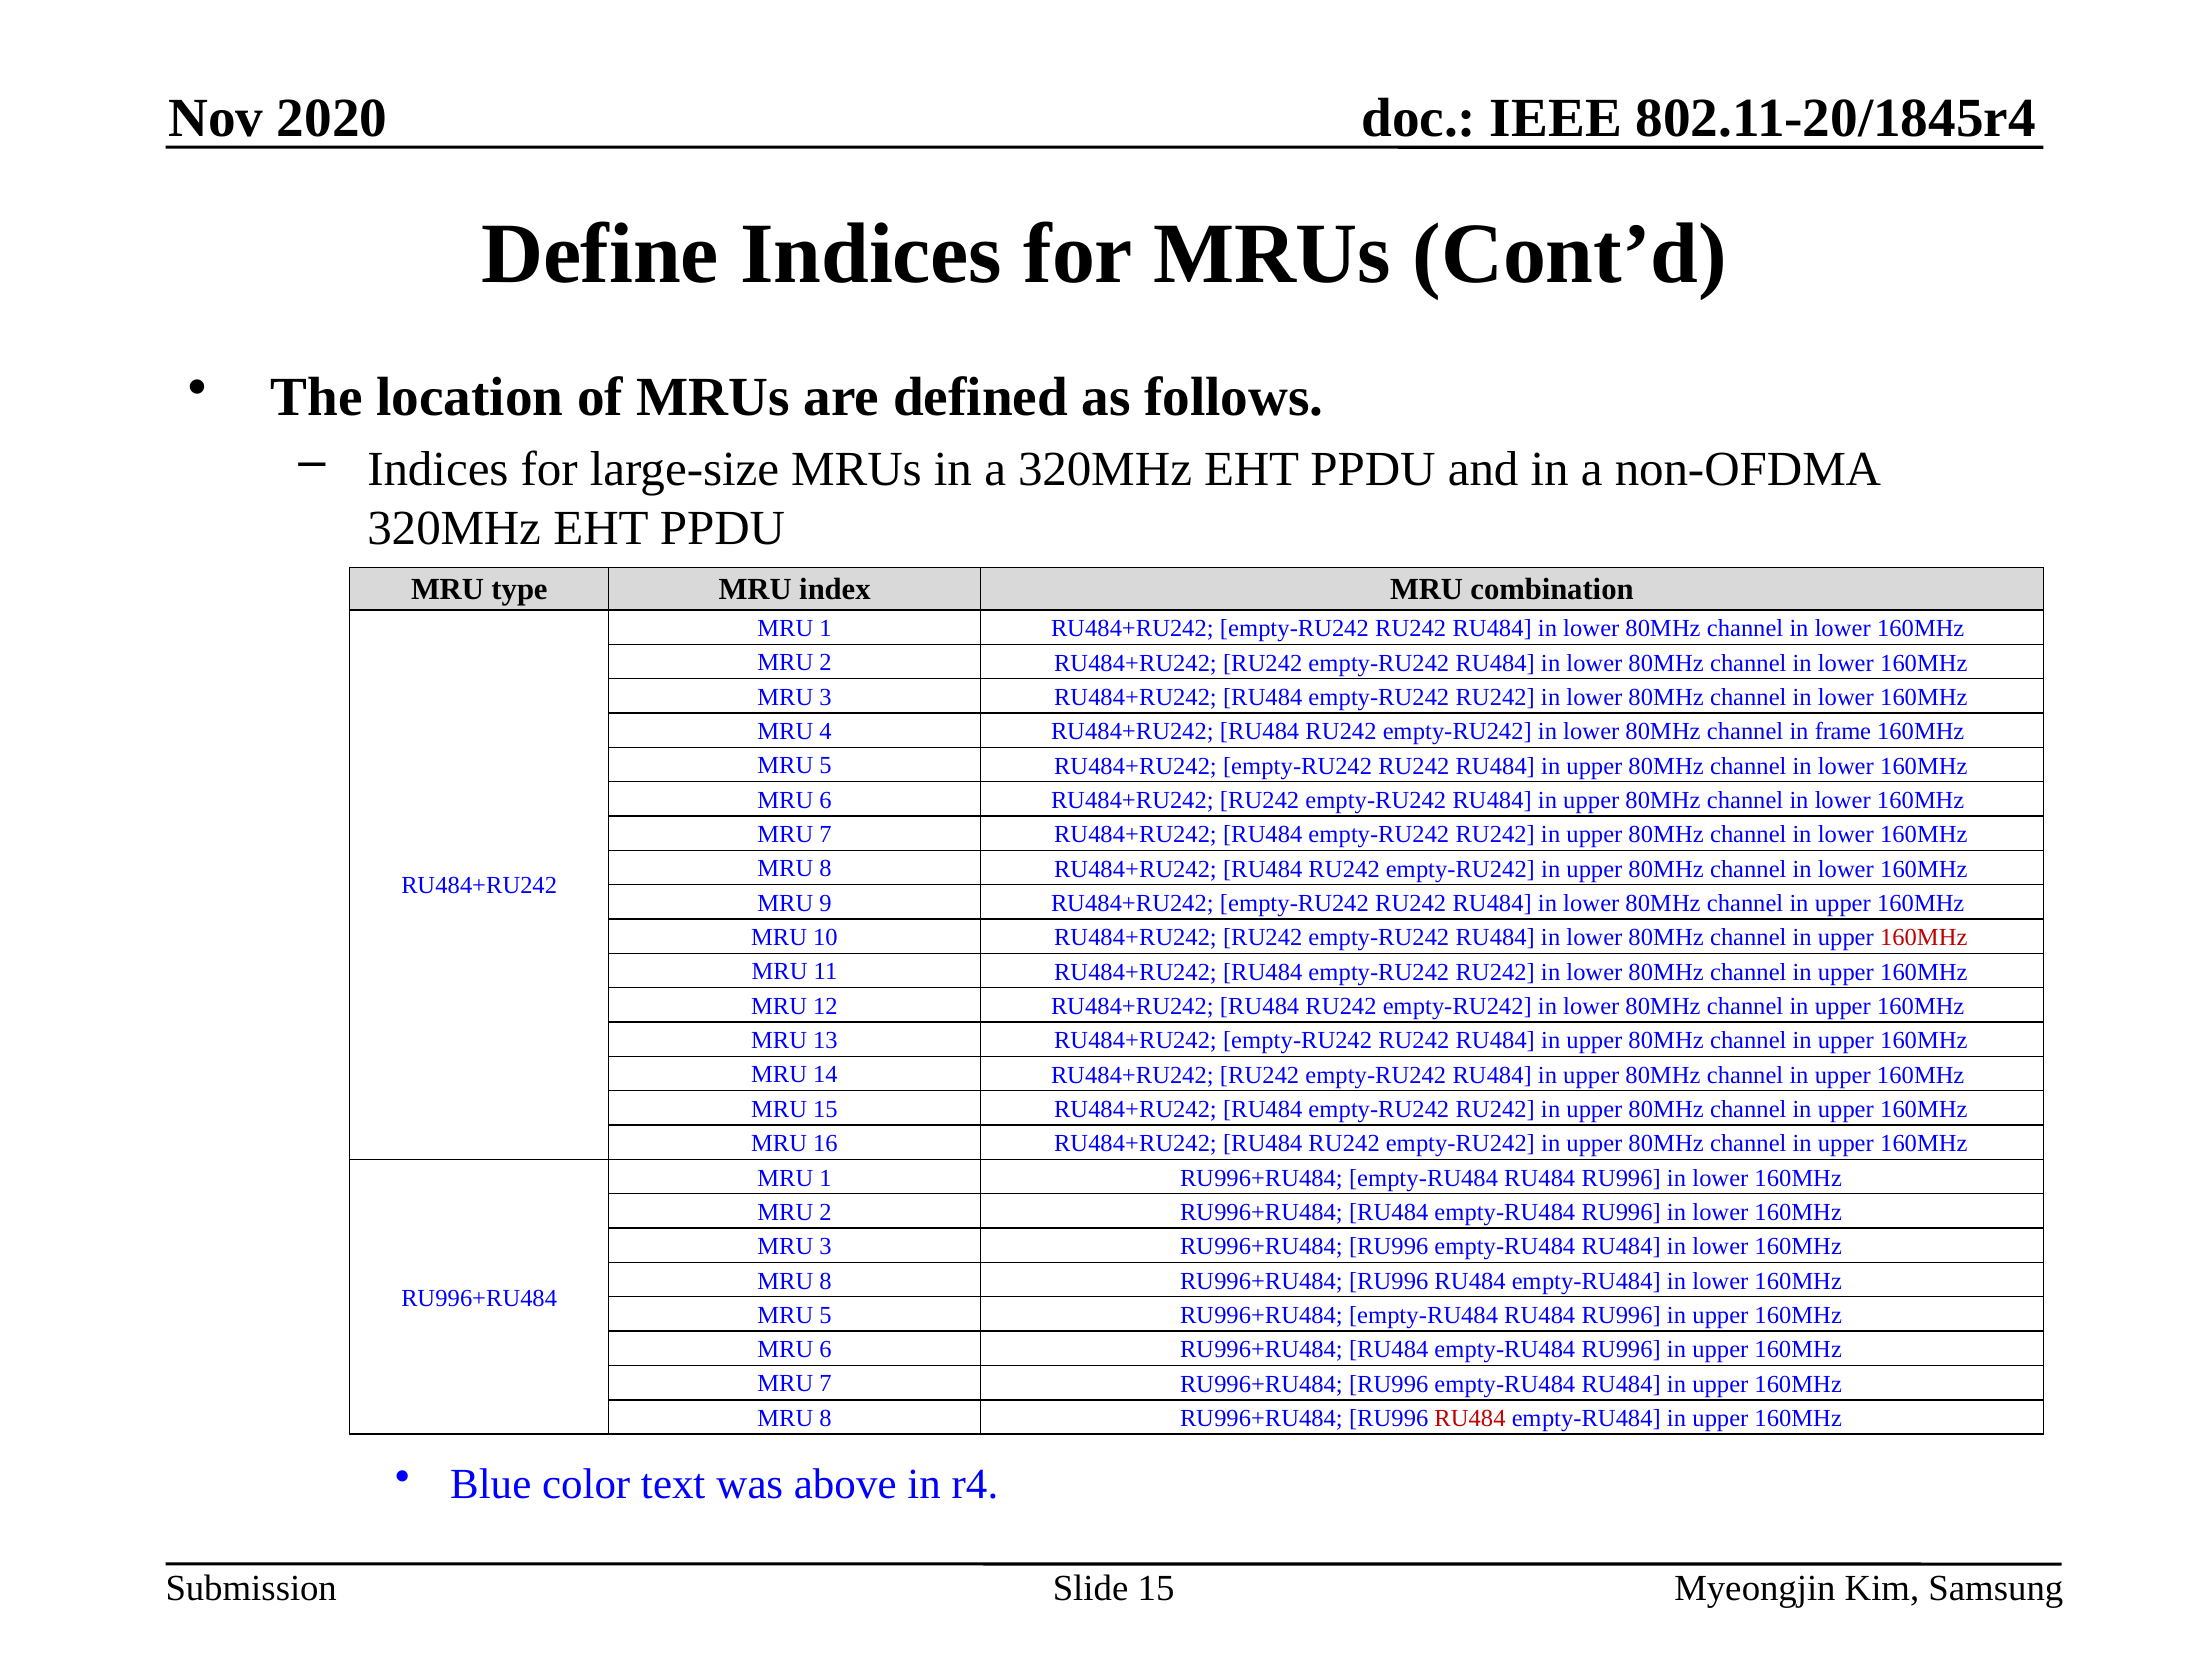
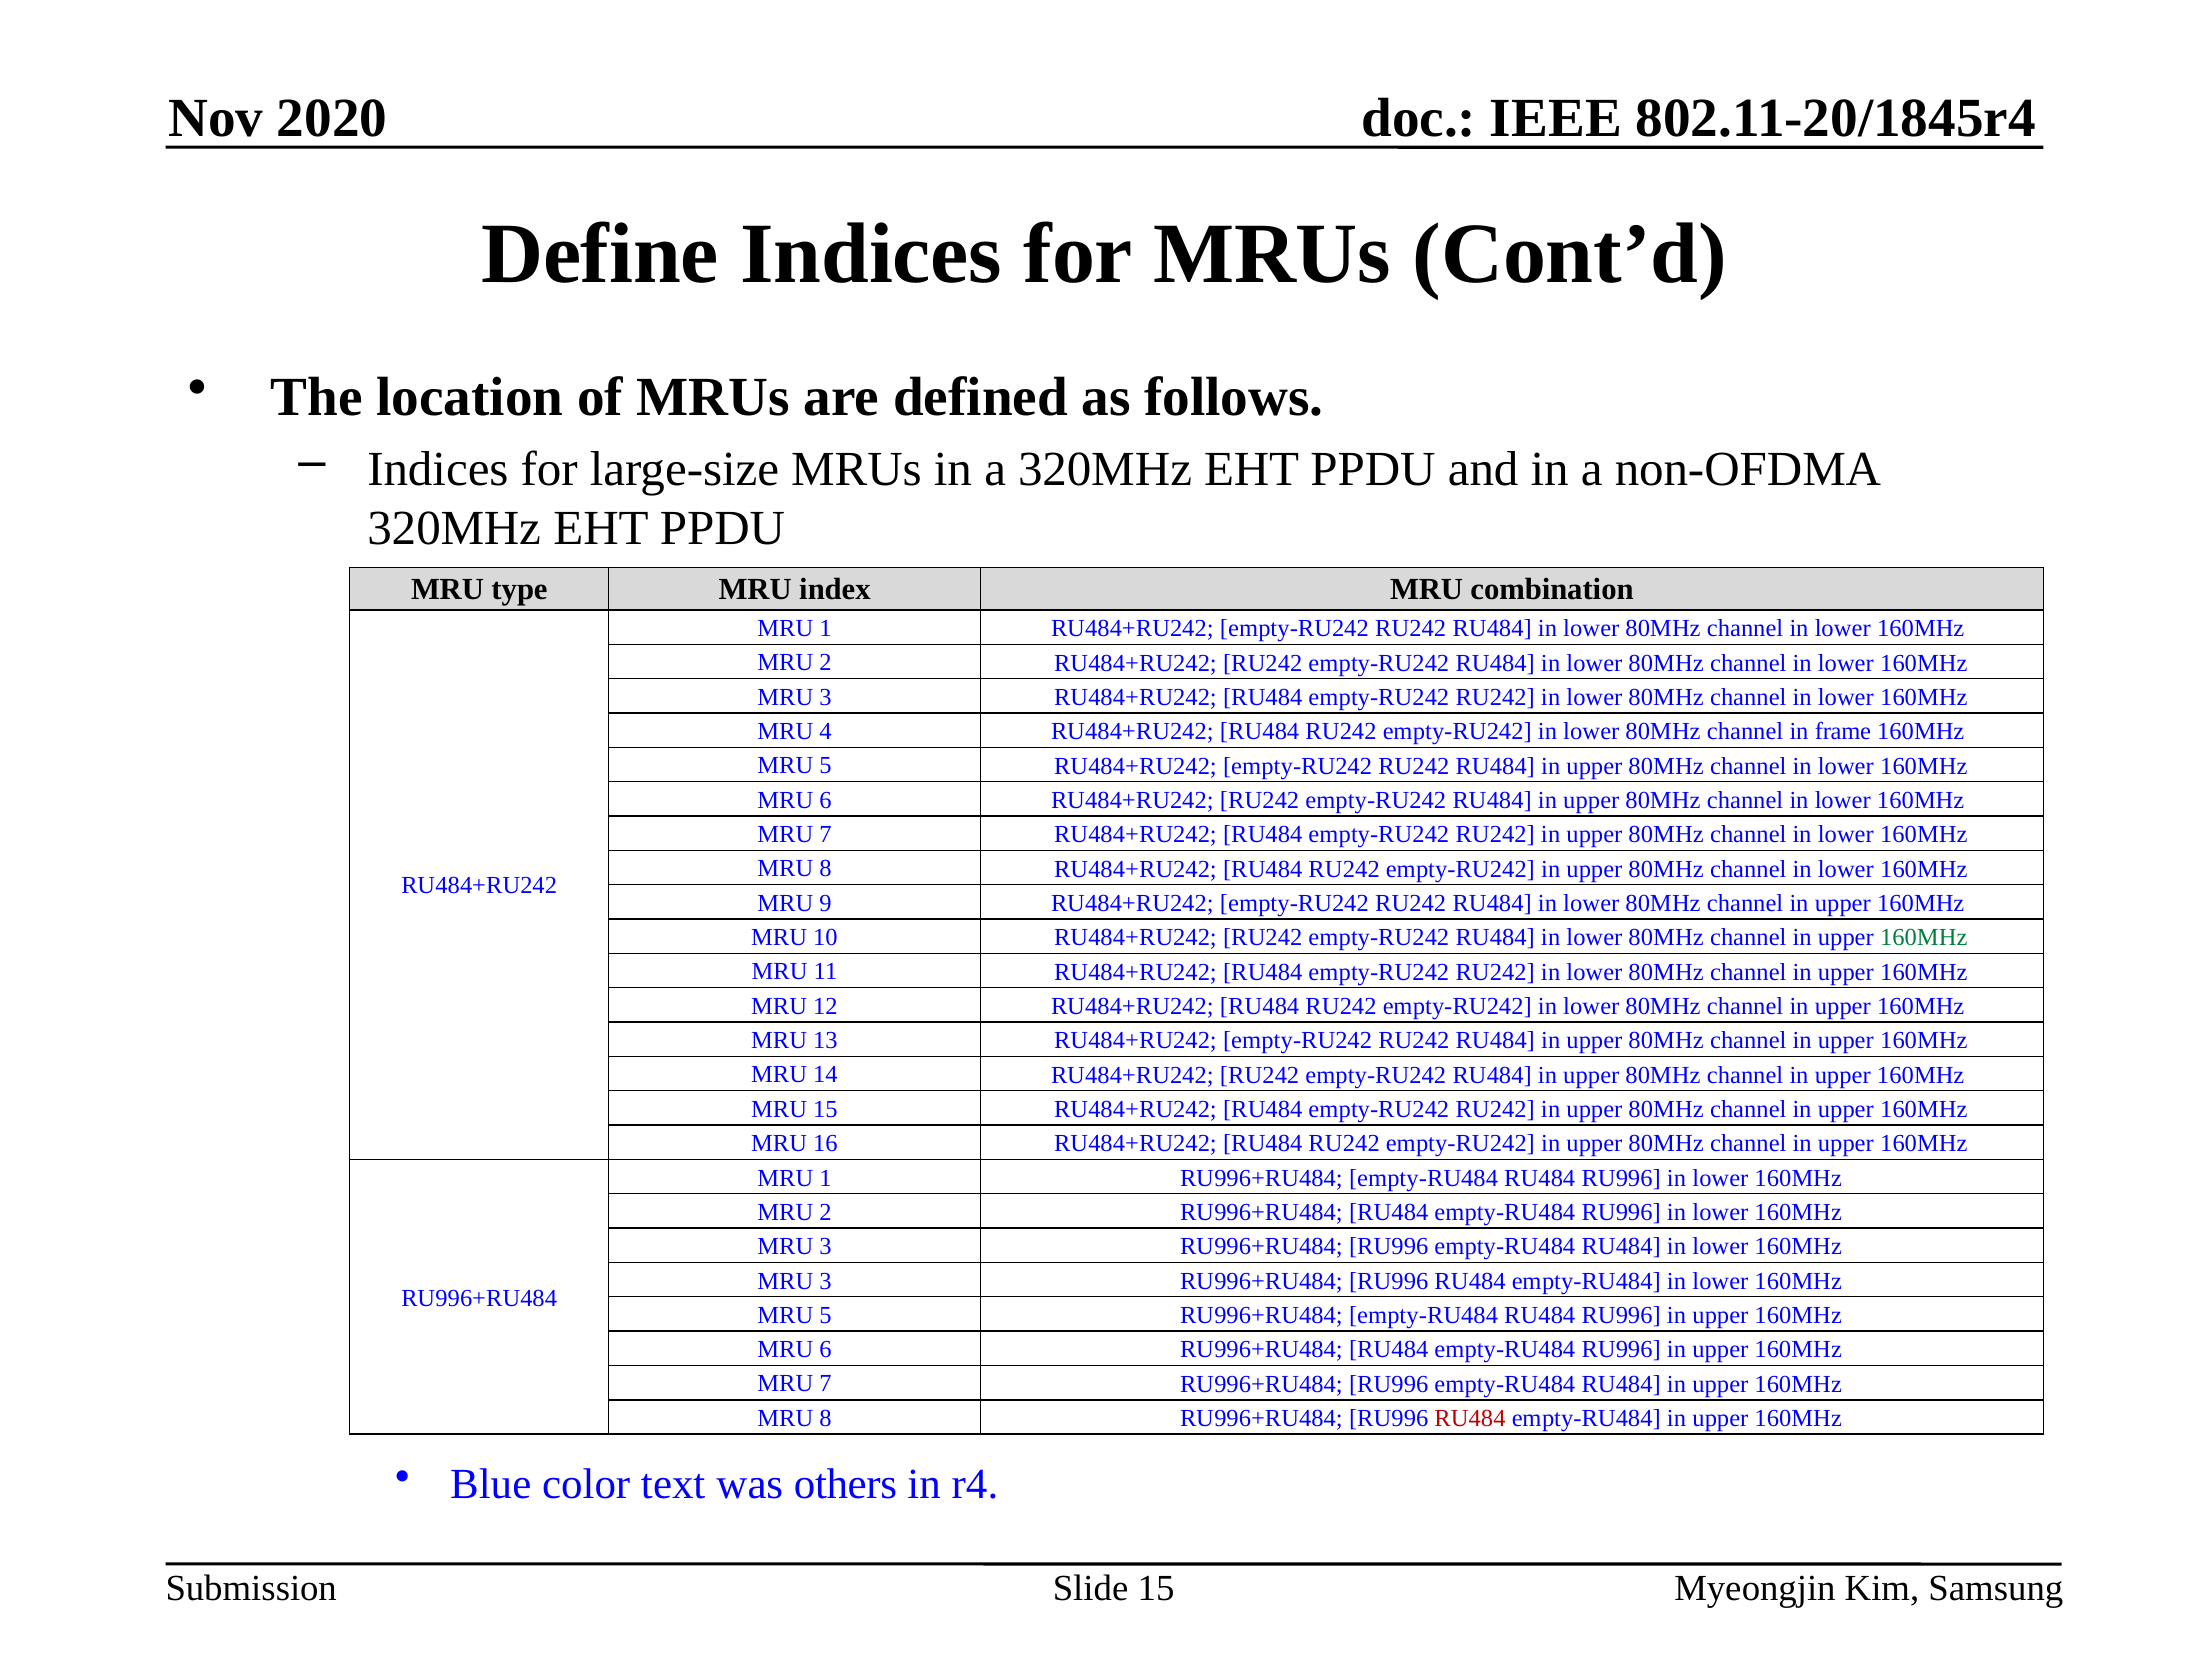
160MHz at (1924, 938) colour: red -> green
8 at (826, 1282): 8 -> 3
above: above -> others
